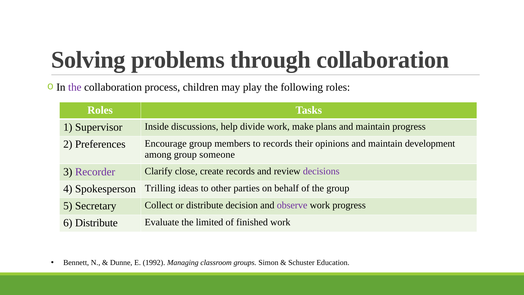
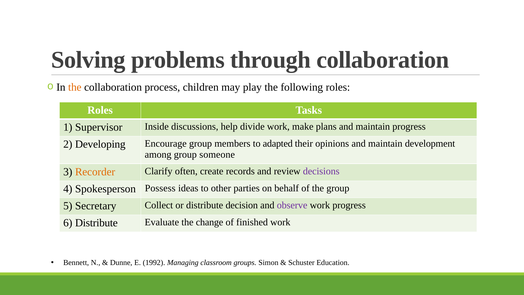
the at (75, 87) colour: purple -> orange
Preferences: Preferences -> Developing
to records: records -> adapted
Recorder colour: purple -> orange
close: close -> often
Trilling: Trilling -> Possess
limited: limited -> change
